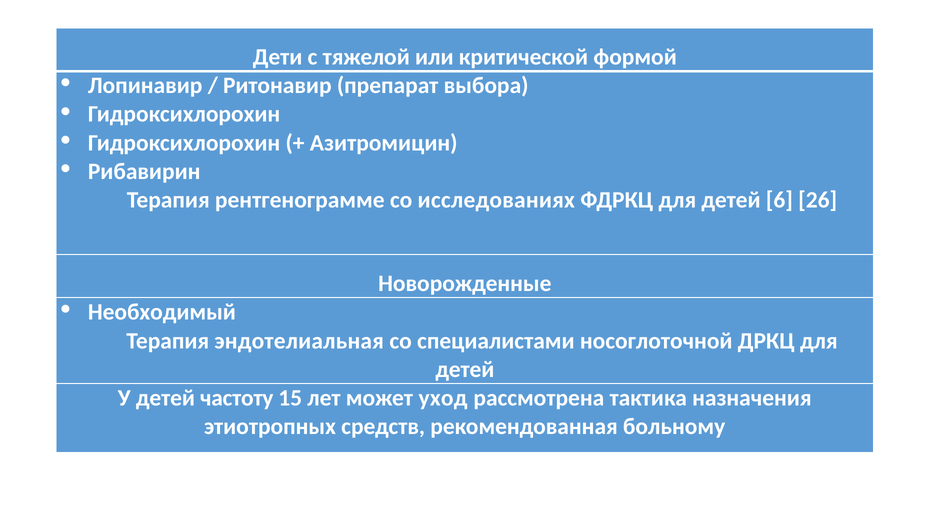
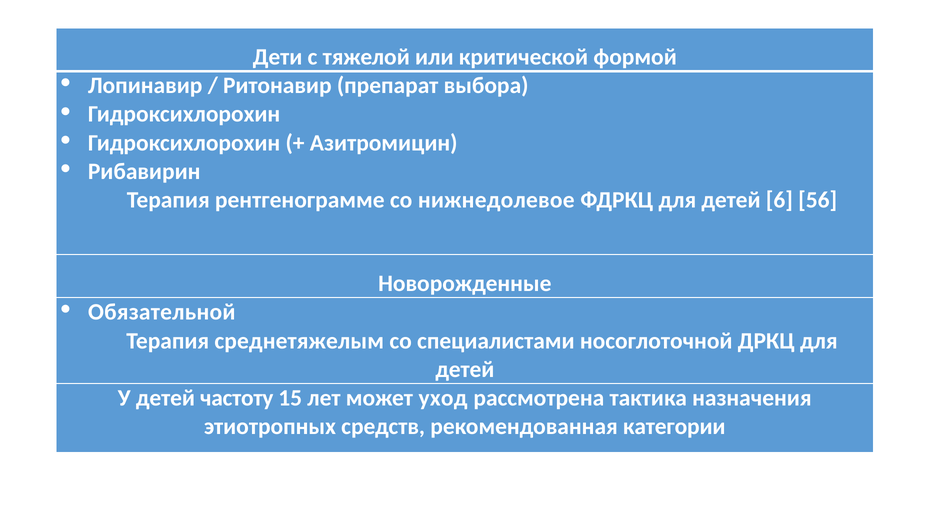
исследованиях: исследованиях -> нижнедолевое
26: 26 -> 56
Необходимый: Необходимый -> Обязательной
эндотелиальная: эндотелиальная -> среднетяжелым
больному: больному -> категории
